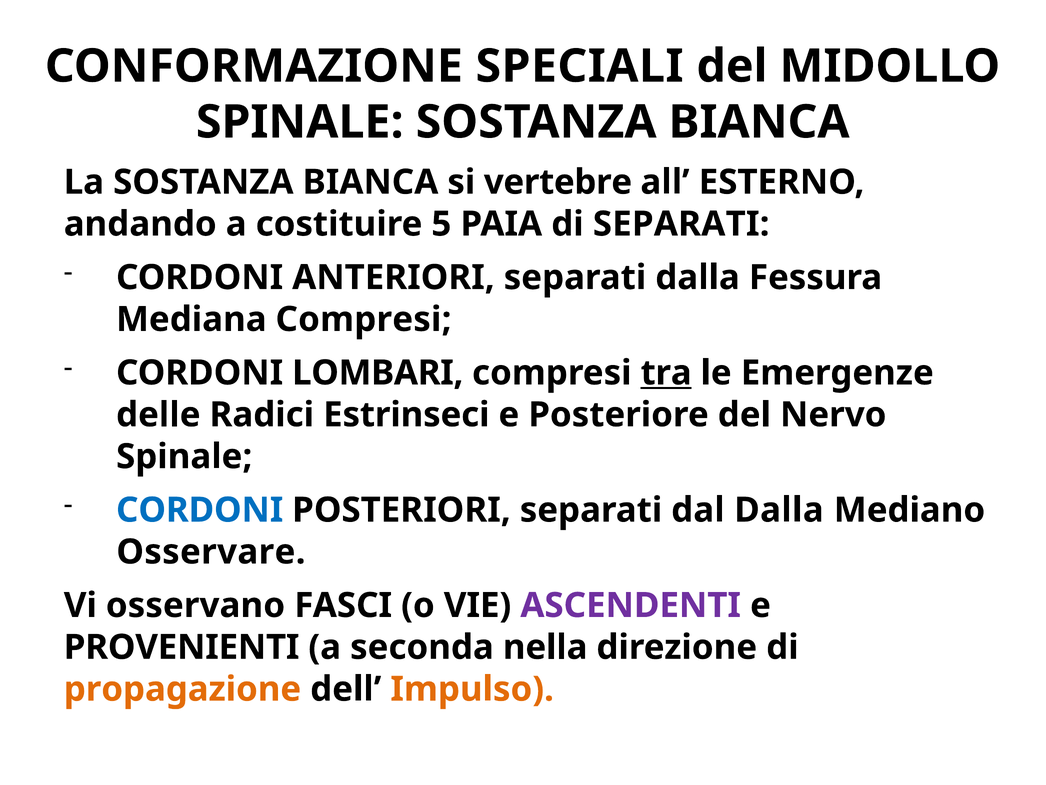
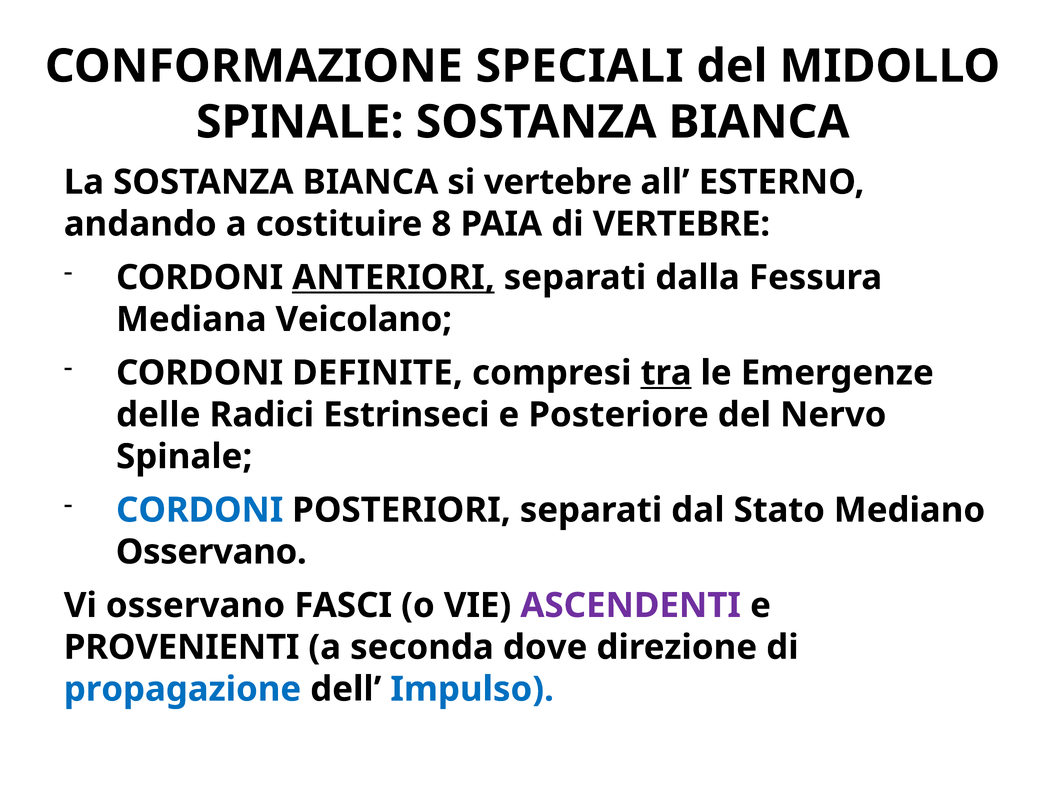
5: 5 -> 8
di SEPARATI: SEPARATI -> VERTEBRE
ANTERIORI underline: none -> present
Mediana Compresi: Compresi -> Veicolano
LOMBARI: LOMBARI -> DEFINITE
dal Dalla: Dalla -> Stato
Osservare at (211, 552): Osservare -> Osservano
nella: nella -> dove
propagazione colour: orange -> blue
Impulso colour: orange -> blue
